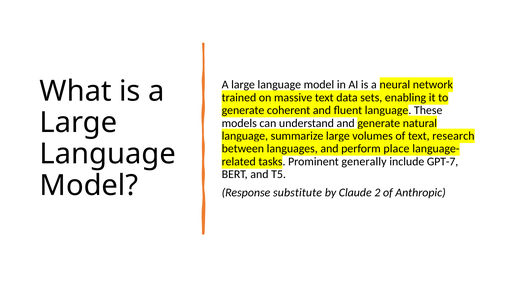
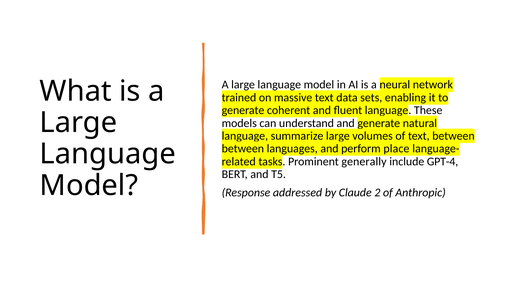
research at (453, 136): research -> between
GPT-7: GPT-7 -> GPT-4
substitute: substitute -> addressed
